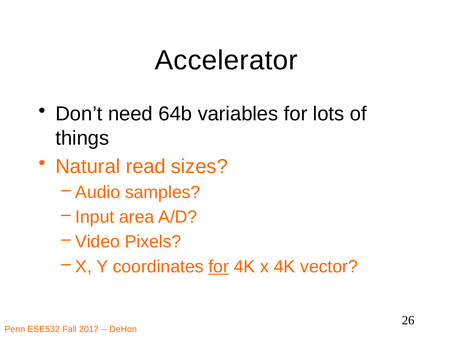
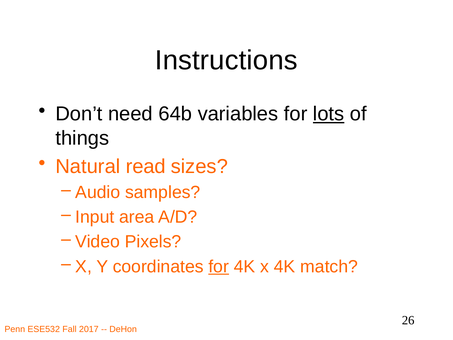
Accelerator: Accelerator -> Instructions
lots underline: none -> present
vector: vector -> match
